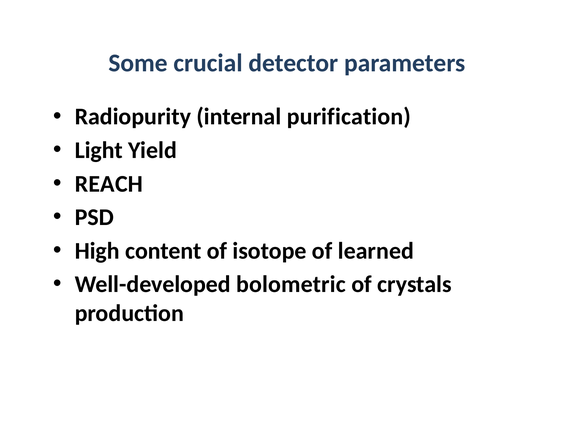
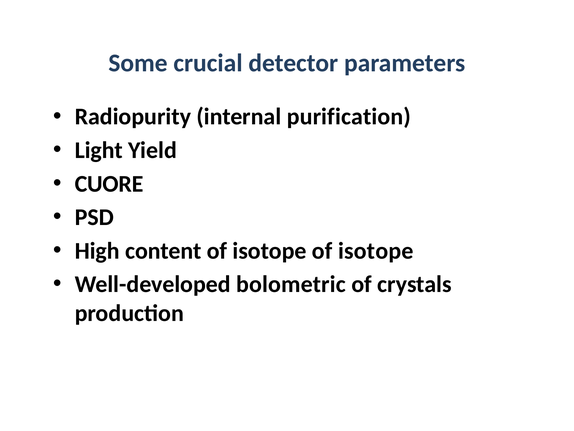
REACH: REACH -> CUORE
isotope of learned: learned -> isotope
